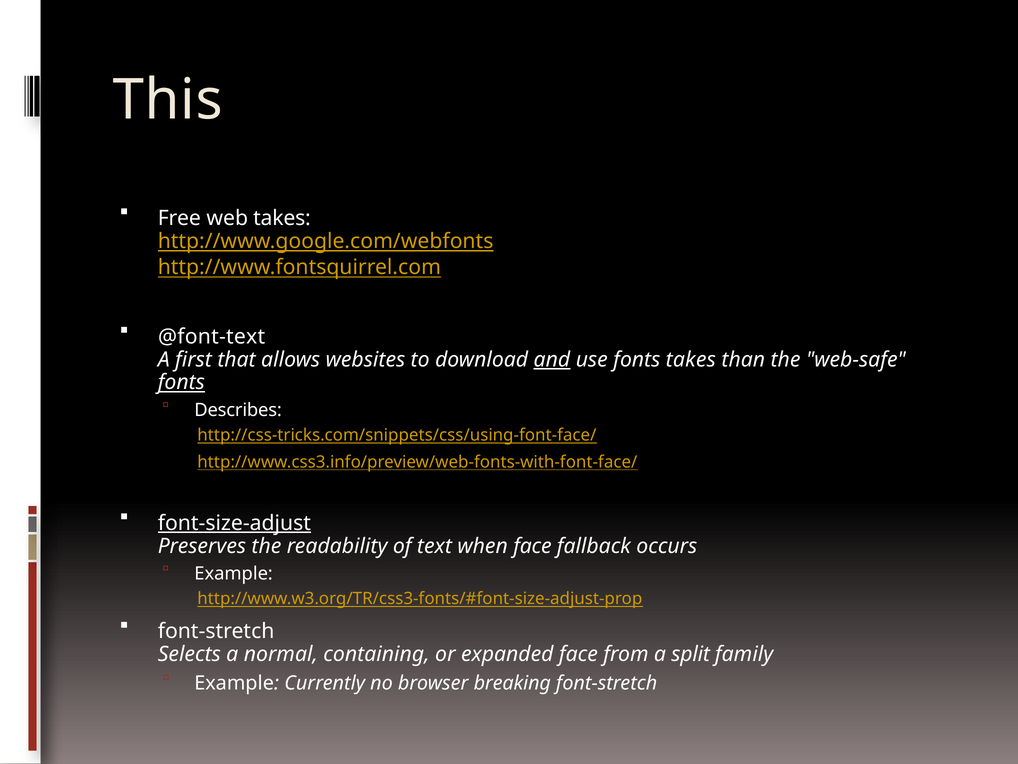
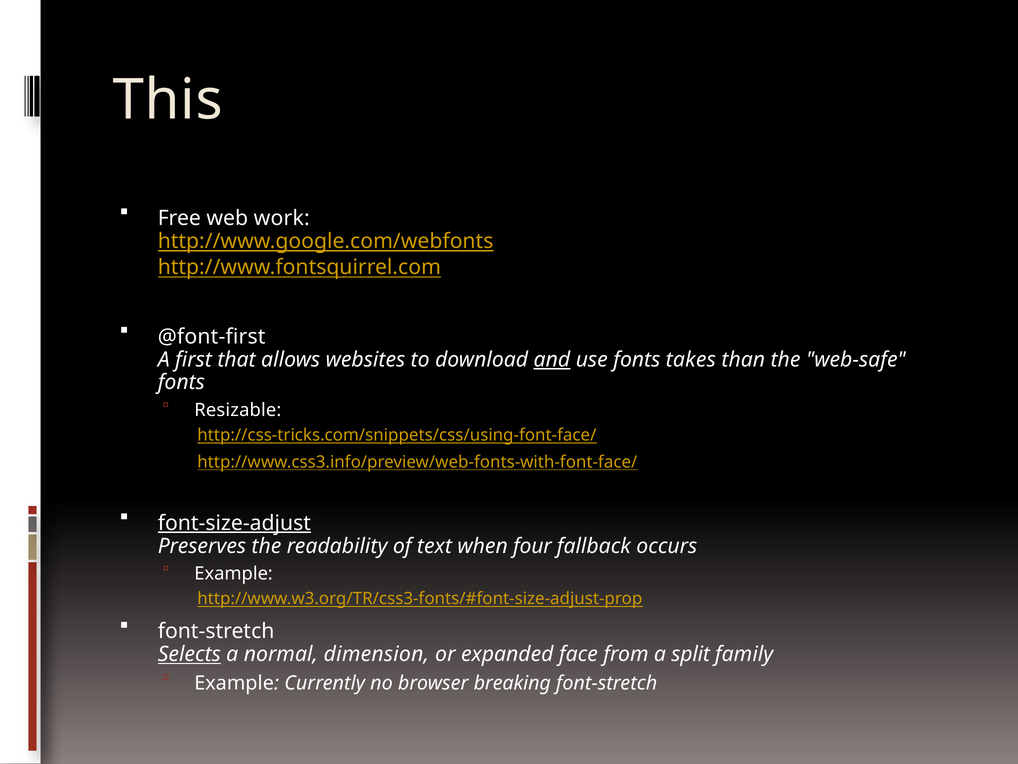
web takes: takes -> work
@font-text: @font-text -> @font-first
fonts at (181, 382) underline: present -> none
Describes: Describes -> Resizable
when face: face -> four
Selects underline: none -> present
containing: containing -> dimension
